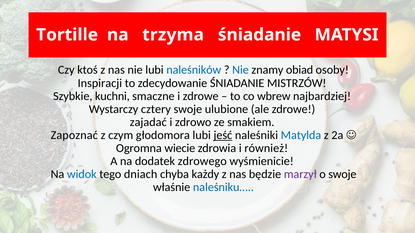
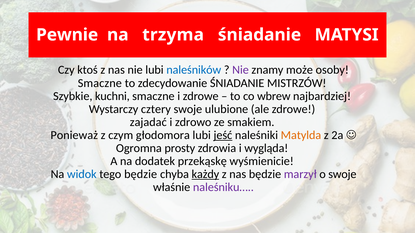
Tortille: Tortille -> Pewnie
Nie at (240, 70) colour: blue -> purple
obiad: obiad -> może
Inspiracji at (100, 83): Inspiracji -> Smaczne
Zapoznać: Zapoznać -> Ponieważ
Matylda colour: blue -> orange
wiecie: wiecie -> prosty
również: również -> wygląda
zdrowego: zdrowego -> przekąskę
tego dniach: dniach -> będzie
każdy underline: none -> present
naleśniku… colour: blue -> purple
